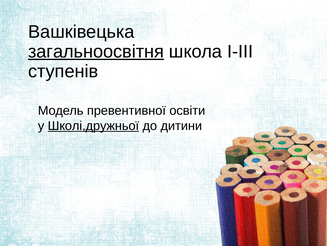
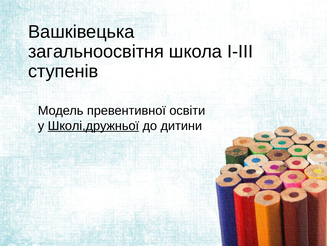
загальноосвітня underline: present -> none
